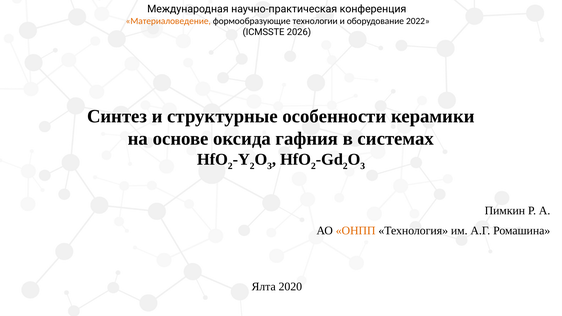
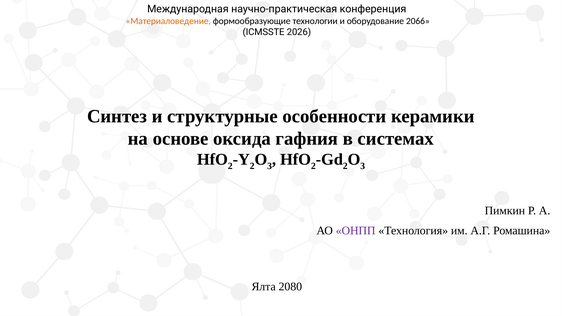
2022: 2022 -> 2066
ОНПП colour: orange -> purple
2020: 2020 -> 2080
